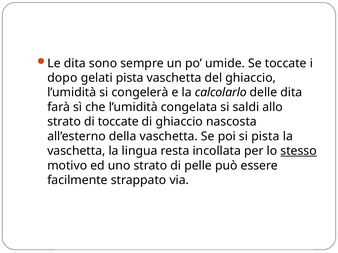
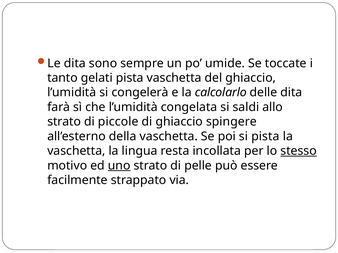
dopo: dopo -> tanto
di toccate: toccate -> piccole
nascosta: nascosta -> spingere
uno underline: none -> present
